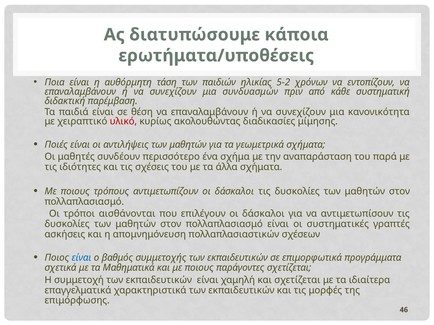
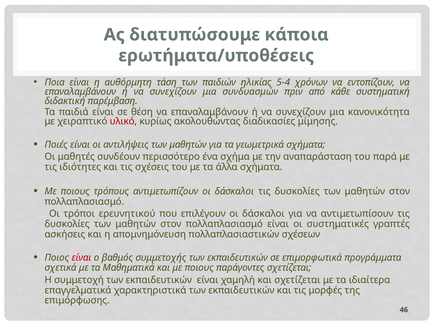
5-2: 5-2 -> 5-4
αισθάνονται: αισθάνονται -> ερευνητικού
είναι at (81, 258) colour: blue -> red
